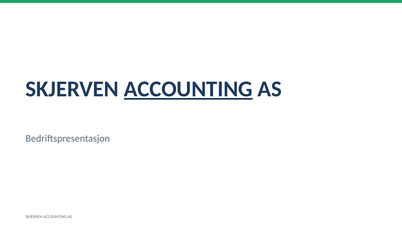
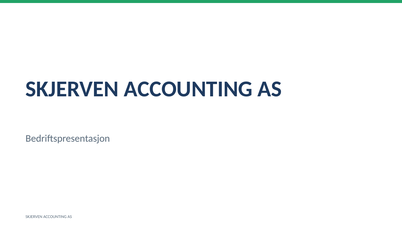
ACCOUNTING at (188, 89) underline: present -> none
